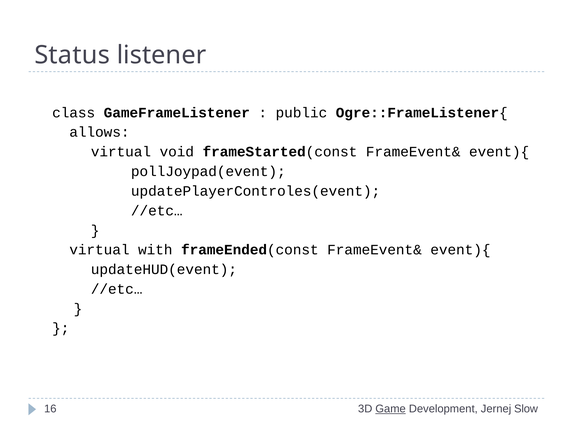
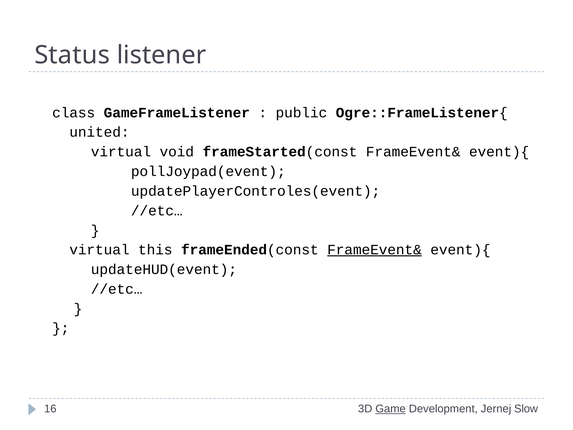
allows: allows -> united
with: with -> this
FrameEvent& at (374, 250) underline: none -> present
